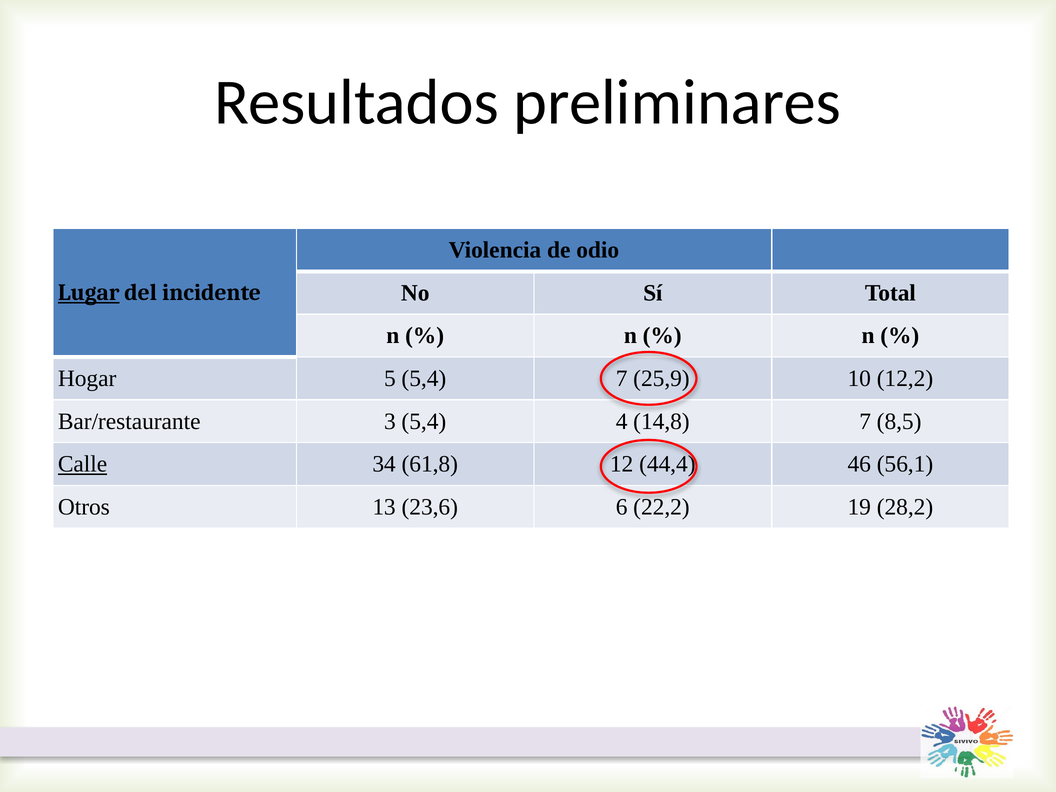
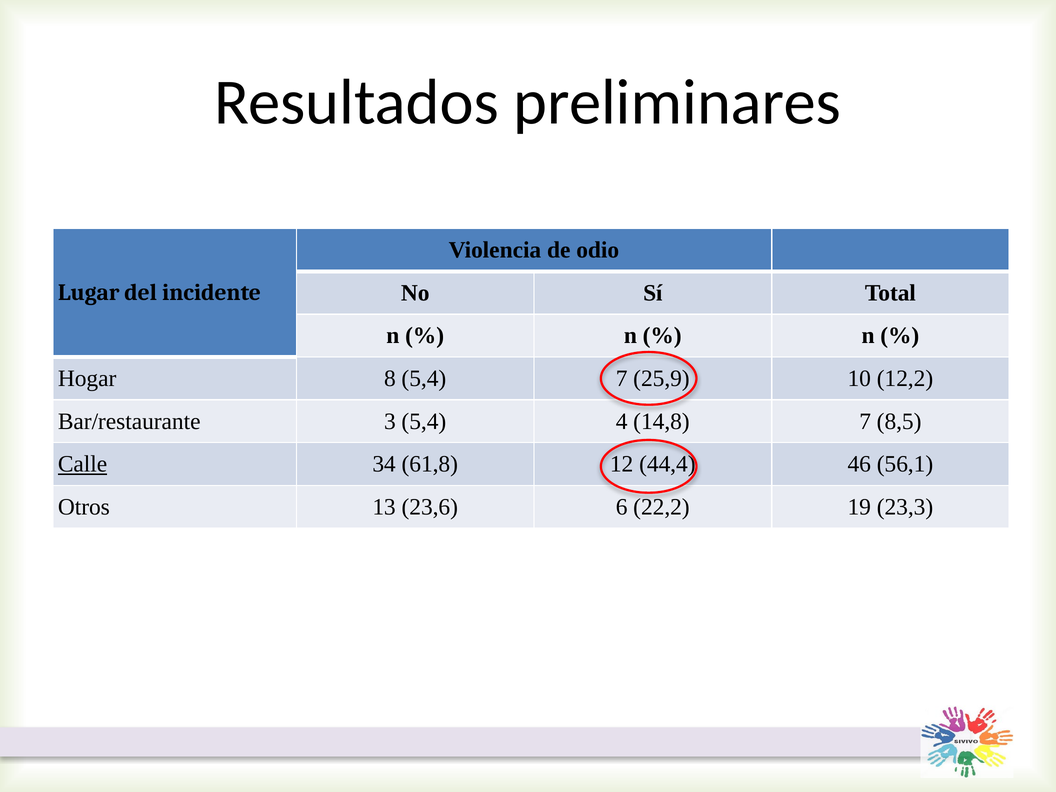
Lugar underline: present -> none
5: 5 -> 8
28,2: 28,2 -> 23,3
